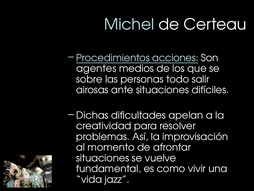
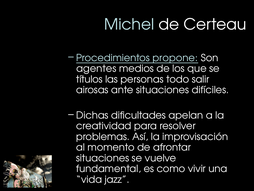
acciones: acciones -> propone
sobre: sobre -> títulos
